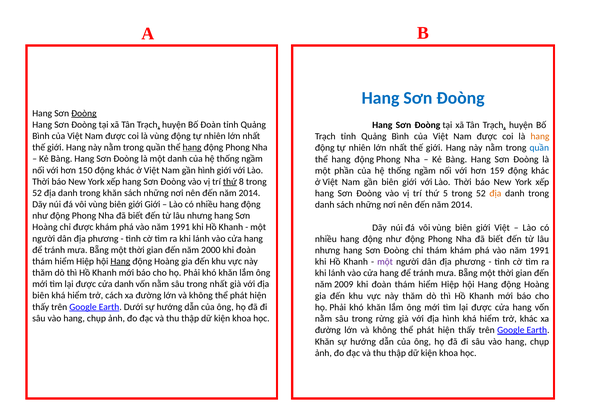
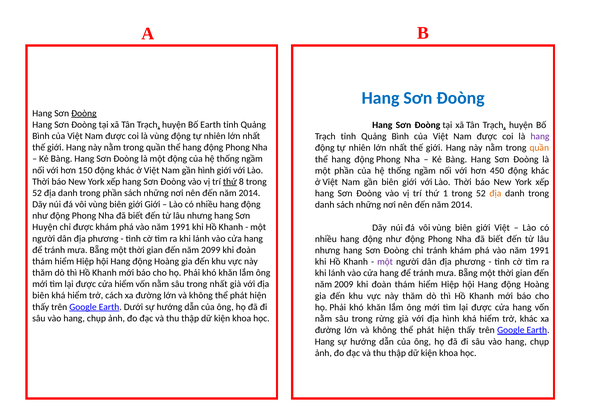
Bố Đoàn: Đoàn -> Earth
hang at (540, 136) colour: orange -> purple
hang at (192, 147) underline: present -> none
quần at (539, 148) colour: blue -> orange
một danh: danh -> động
159: 159 -> 450
trong khăn: khăn -> phần
5: 5 -> 1
Hoàng at (45, 227): Hoàng -> Huyện
2000: 2000 -> 2099
chỉ thám: thám -> tránh
Hang at (120, 261) underline: present -> none
cửa danh: danh -> hiểm
Khăn at (325, 342): Khăn -> Hang
